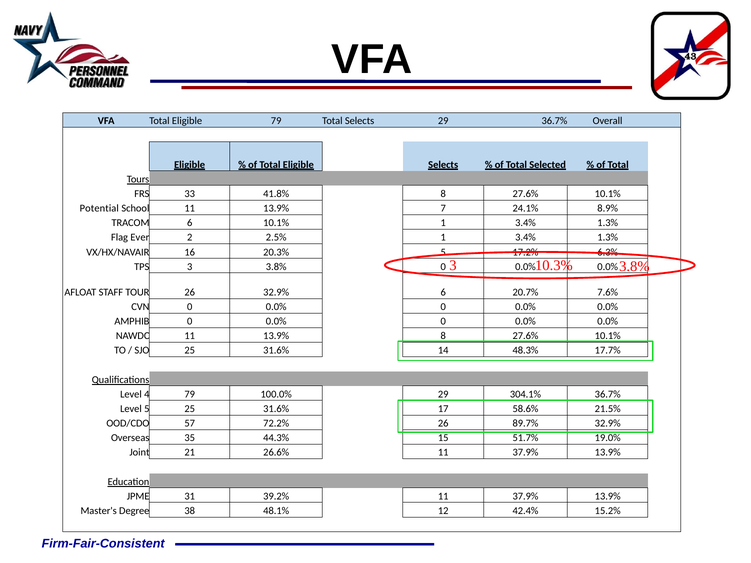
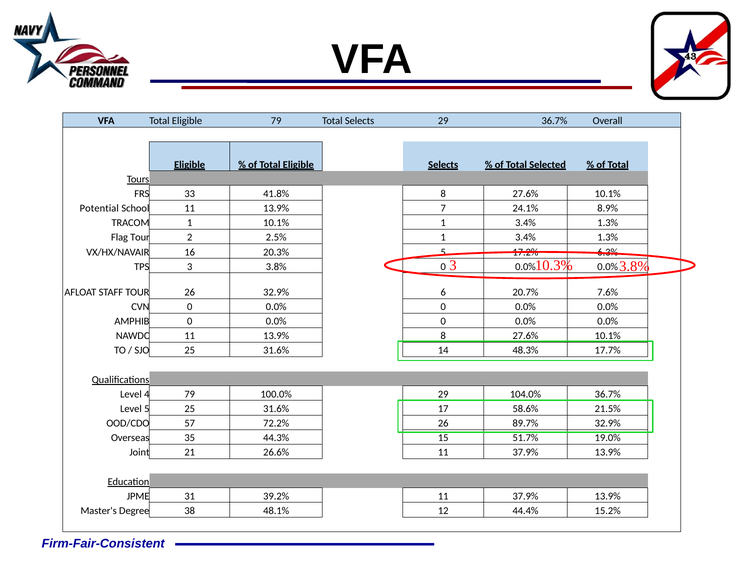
TRACOM 6: 6 -> 1
Flag Ever: Ever -> Tour
304.1%: 304.1% -> 104.0%
42.4%: 42.4% -> 44.4%
